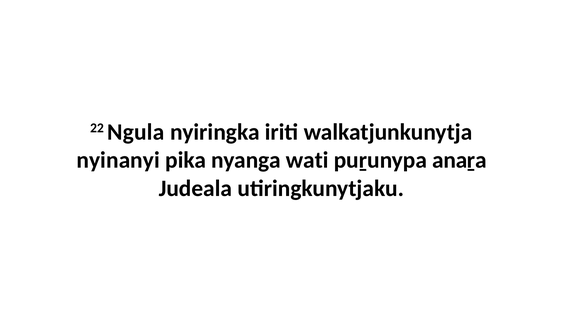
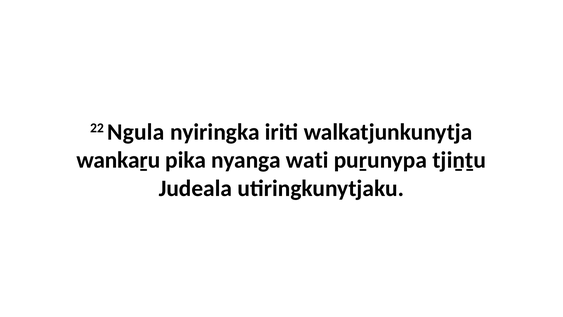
nyinanyi: nyinanyi -> wankaṟu
anaṟa: anaṟa -> tjiṉṯu
